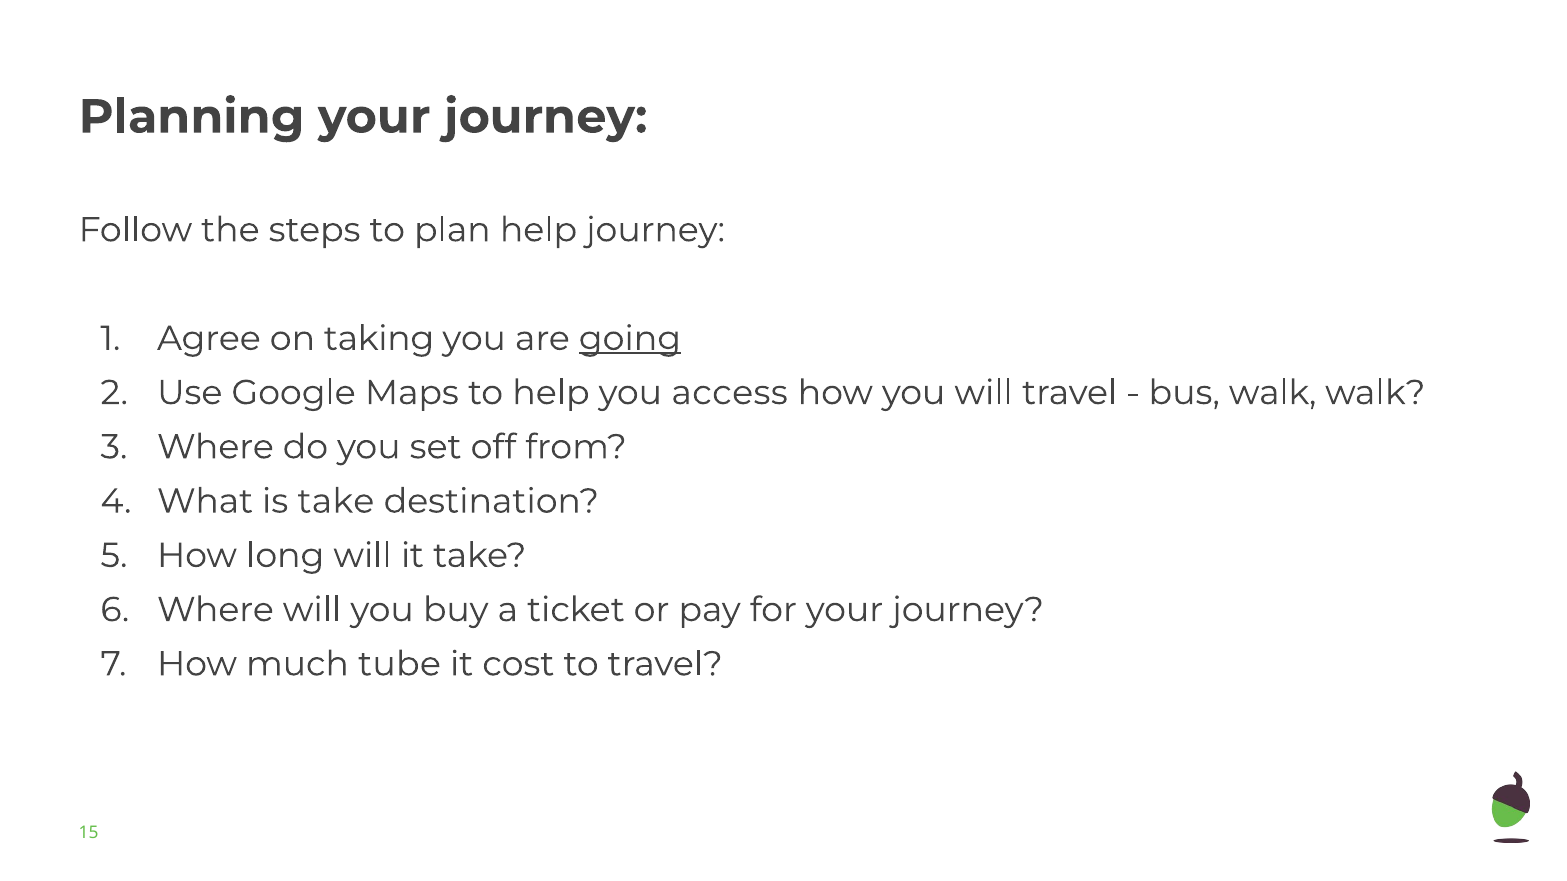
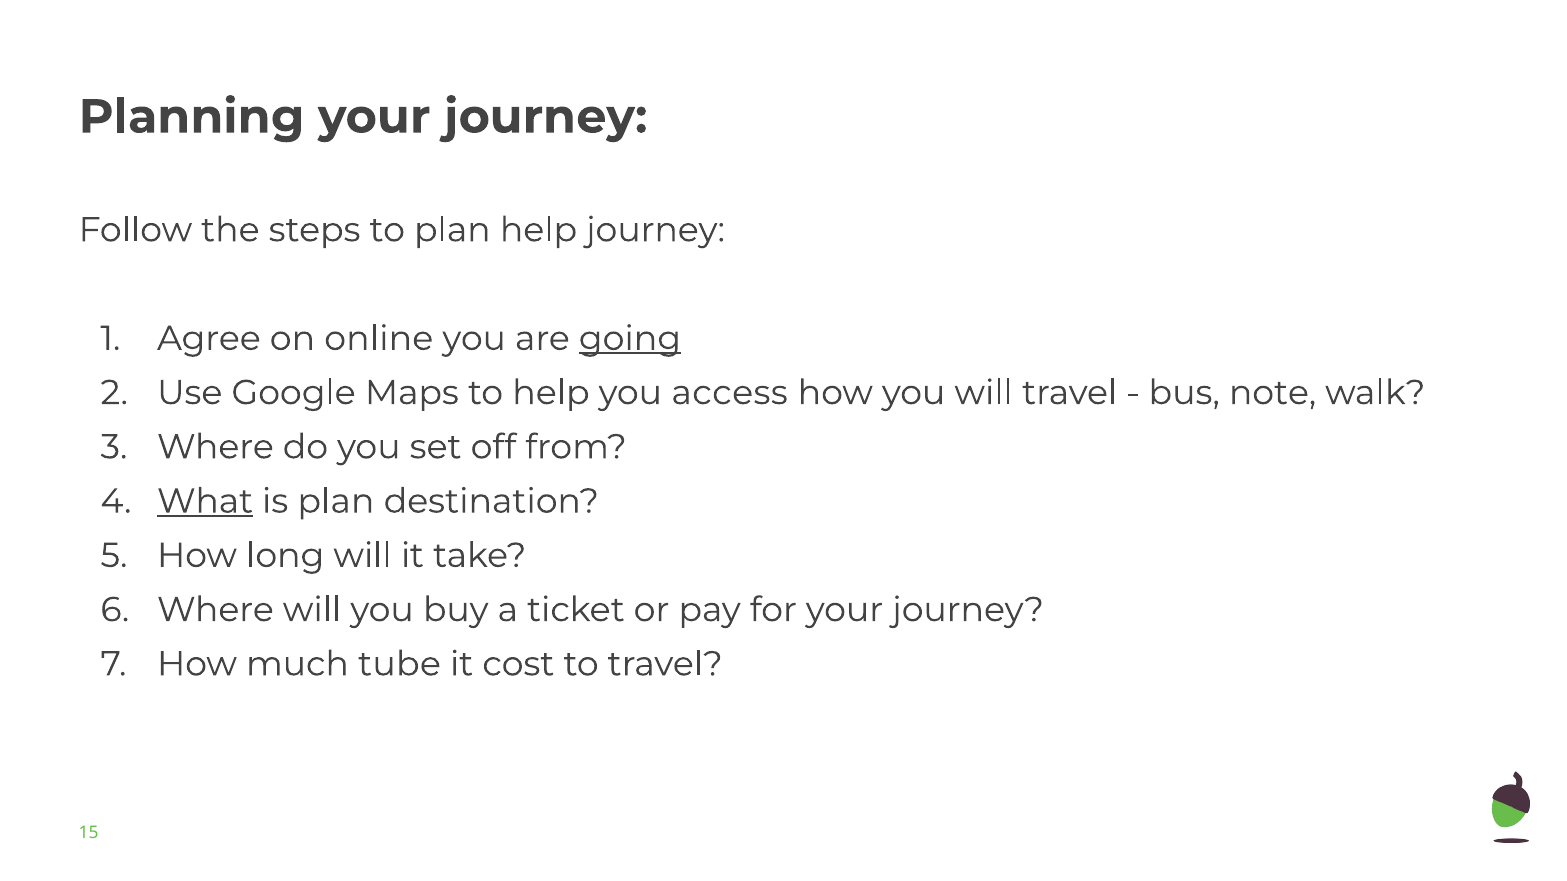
taking: taking -> online
bus walk: walk -> note
What underline: none -> present
is take: take -> plan
